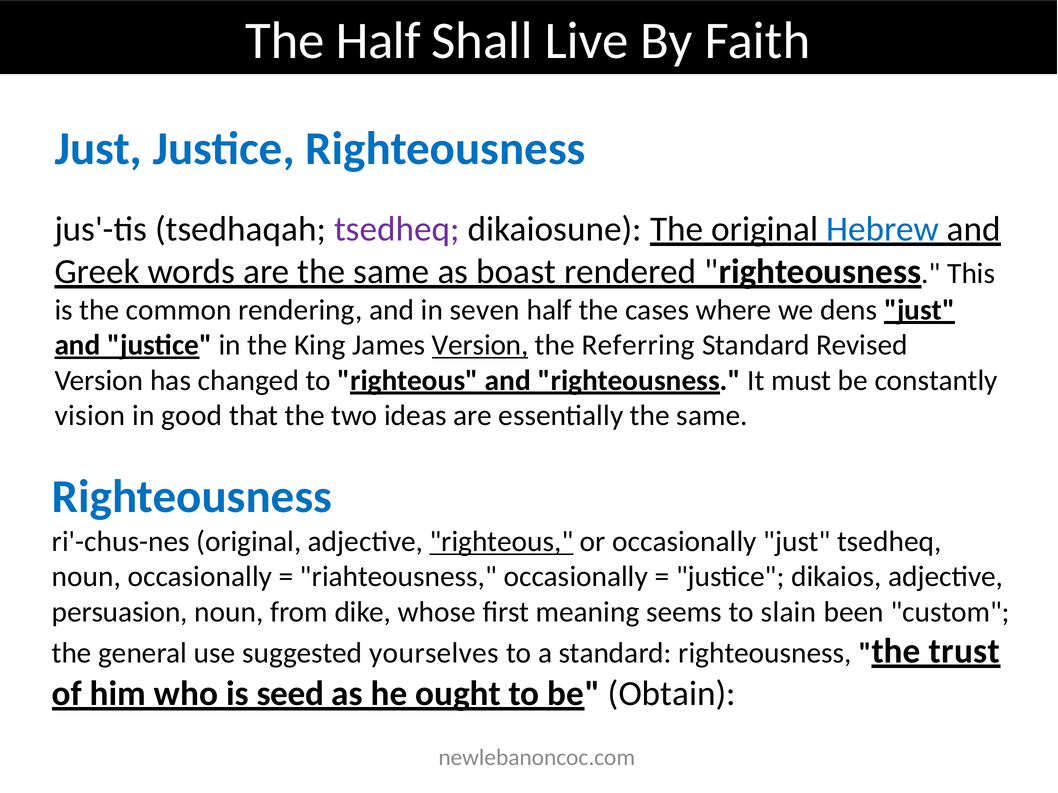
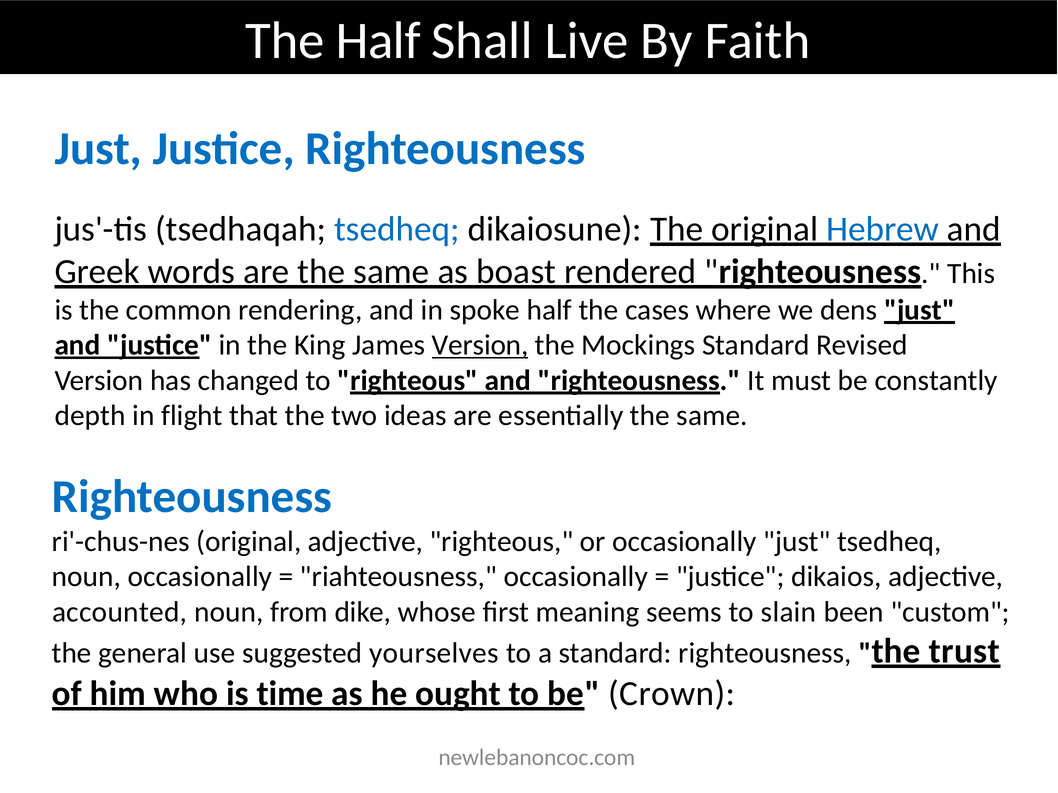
tsedheq at (397, 229) colour: purple -> blue
seven: seven -> spoke
Referring: Referring -> Mockings
vision: vision -> depth
good: good -> flight
righteous at (501, 542) underline: present -> none
persuasion: persuasion -> accounted
seed: seed -> time
Obtain: Obtain -> Crown
